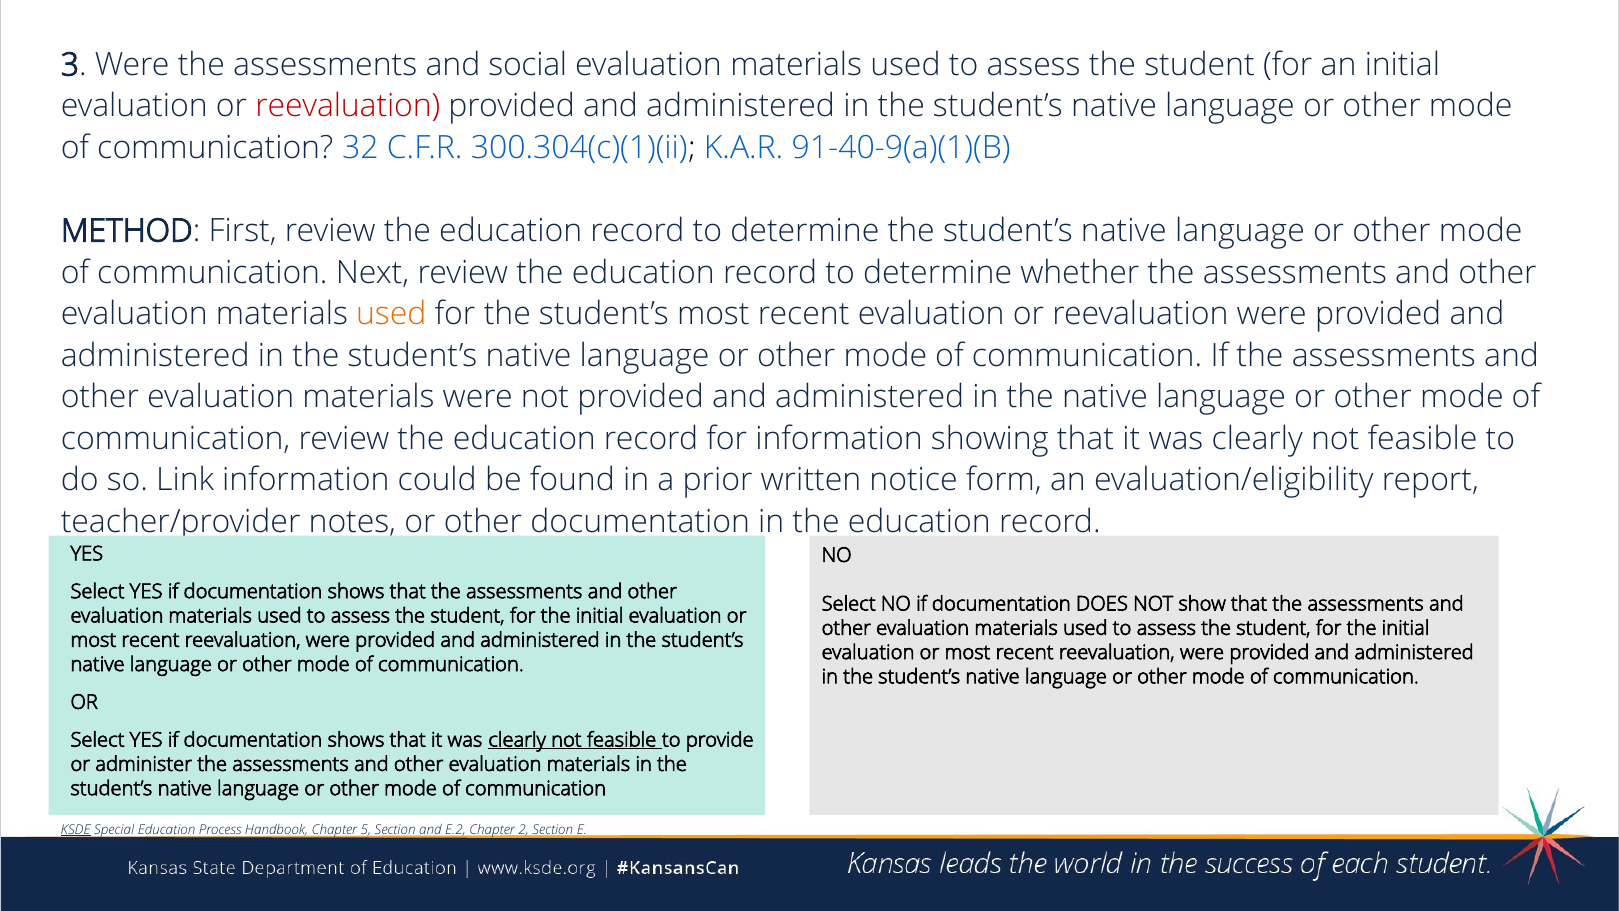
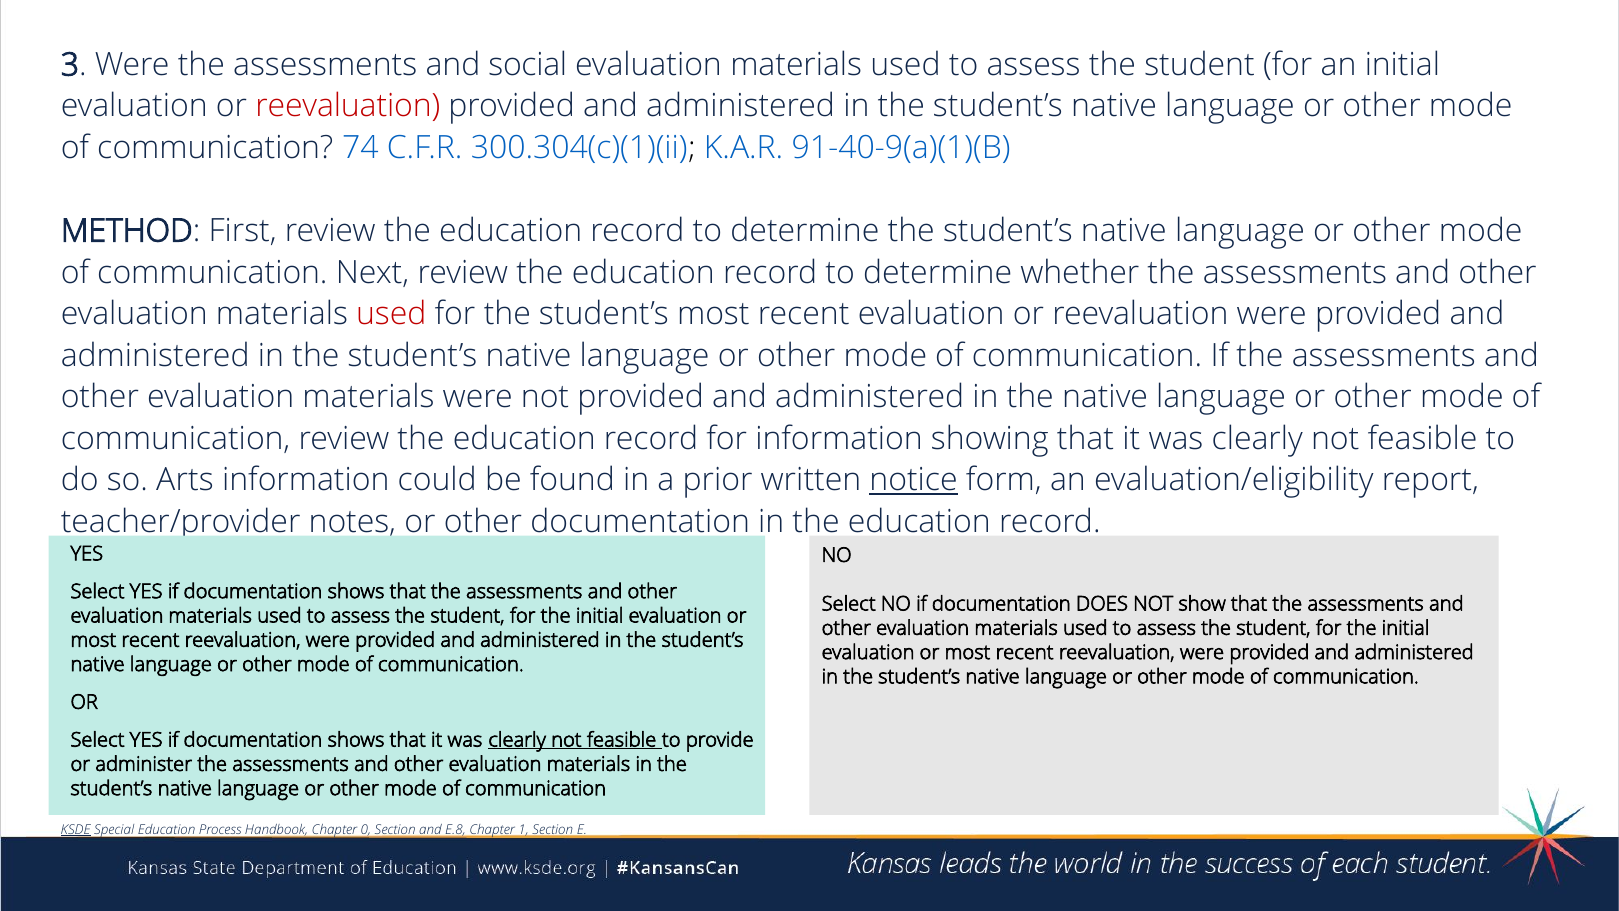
32: 32 -> 74
used at (391, 314) colour: orange -> red
Link: Link -> Arts
notice underline: none -> present
5: 5 -> 0
E.2: E.2 -> E.8
2: 2 -> 1
